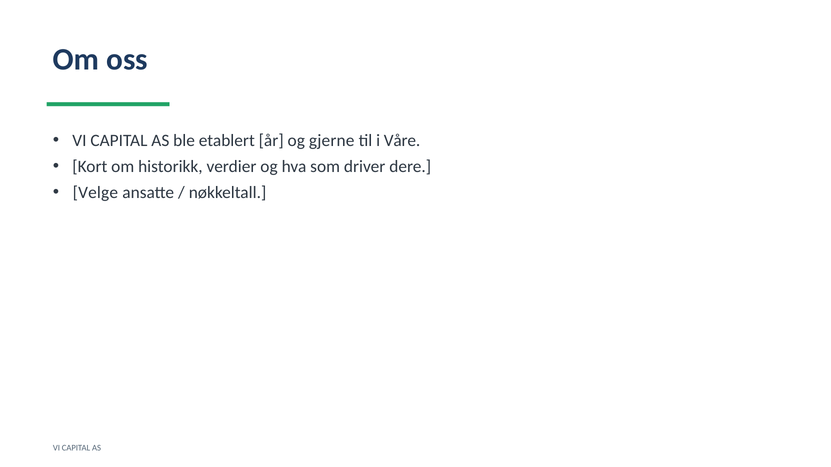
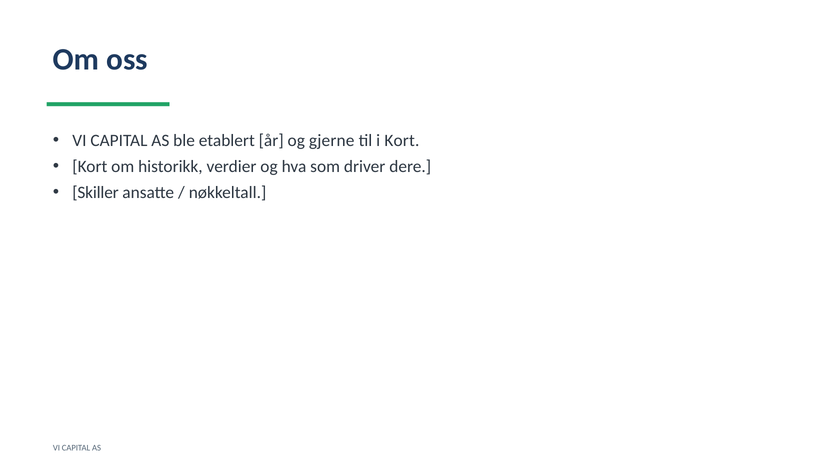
i Våre: Våre -> Kort
Velge: Velge -> Skiller
